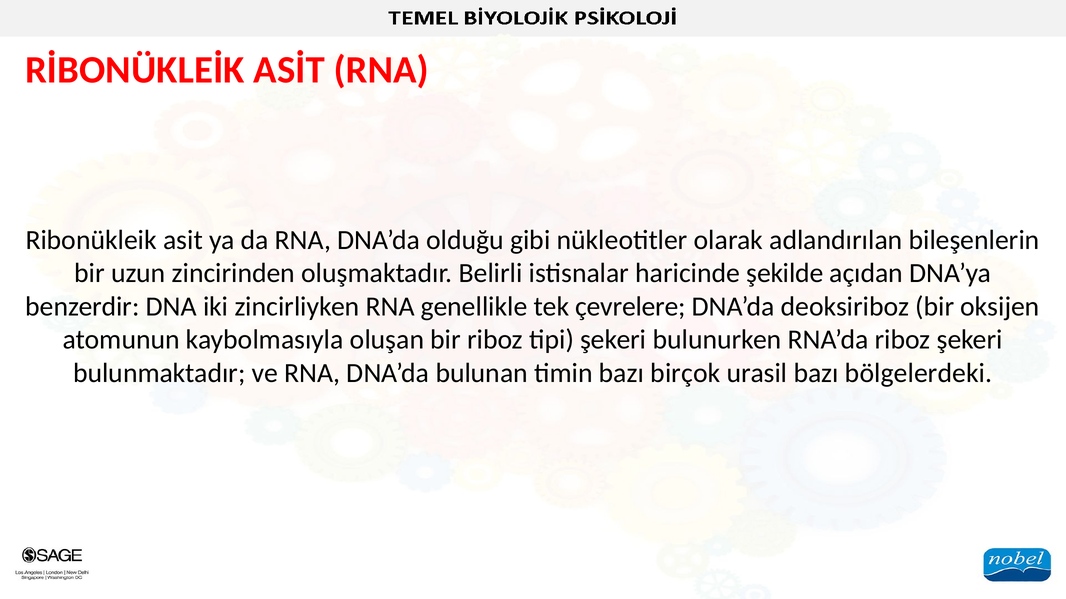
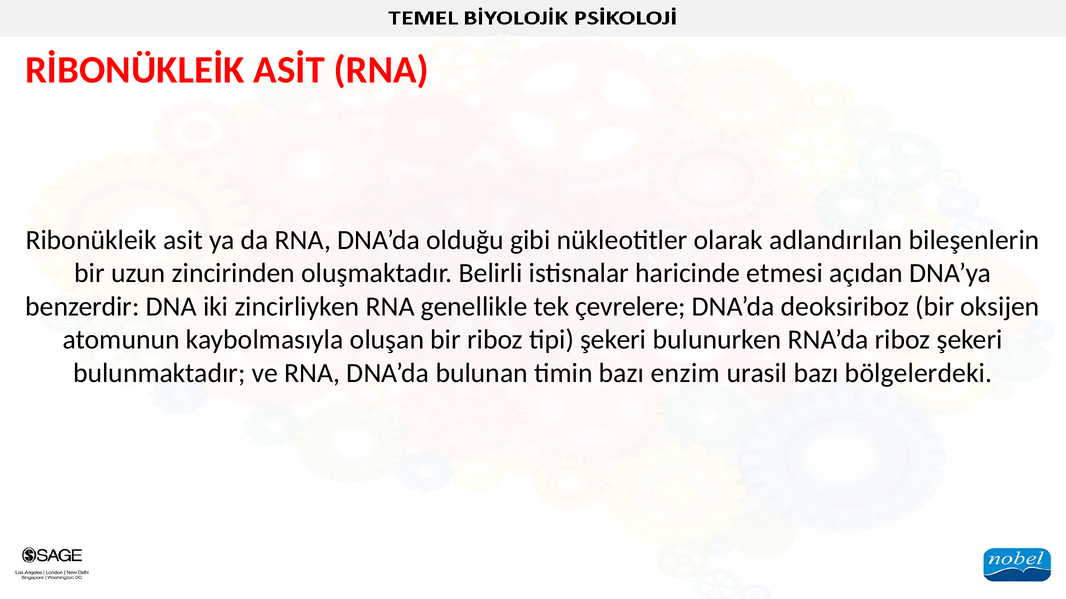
şekilde: şekilde -> etmesi
birçok: birçok -> enzim
